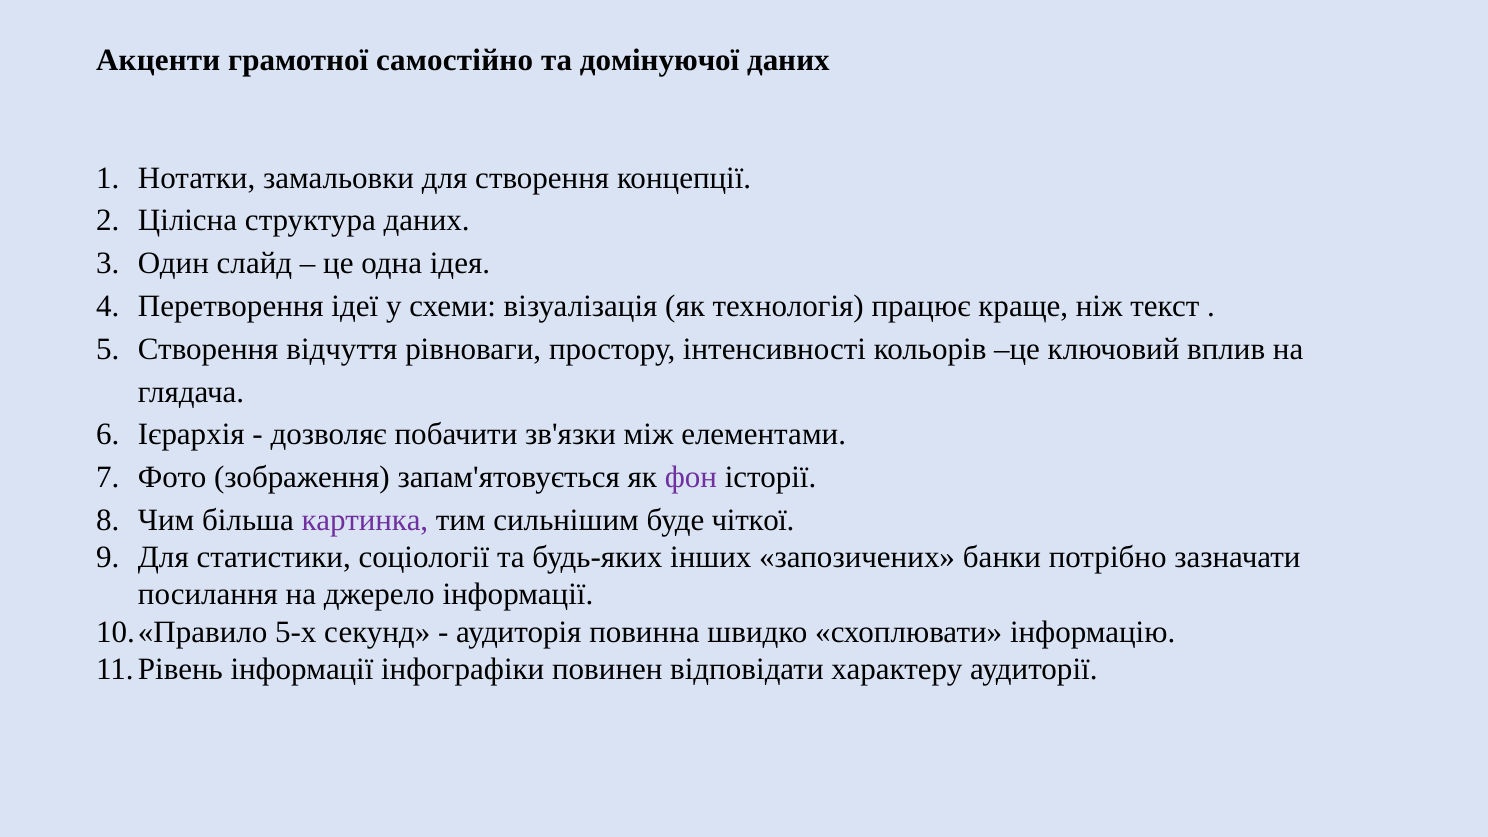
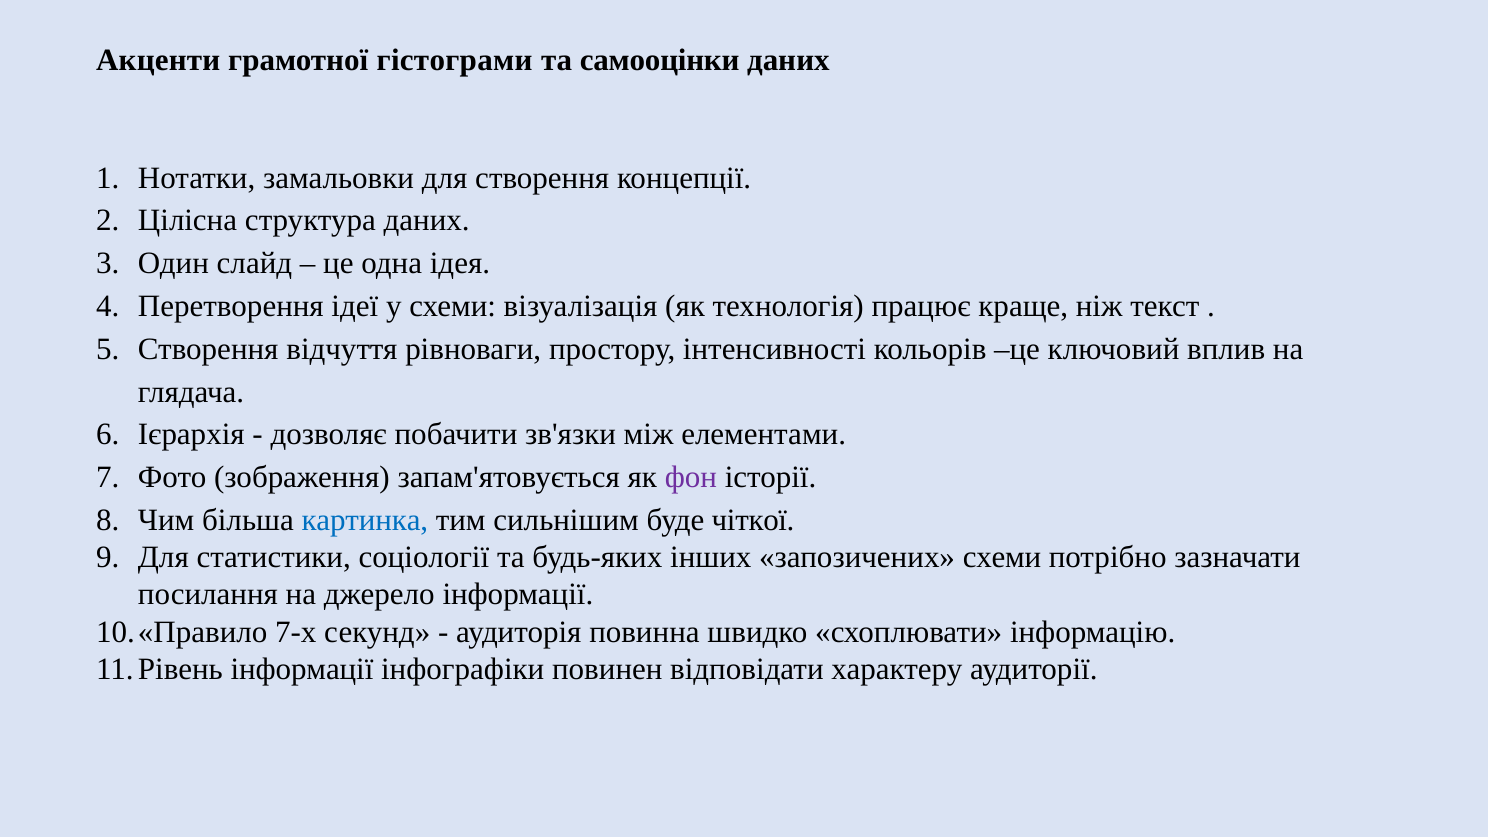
самостійно: самостійно -> гістограми
домінуючої: домінуючої -> самооцінки
картинка colour: purple -> blue
запозичених банки: банки -> схеми
5-х: 5-х -> 7-х
